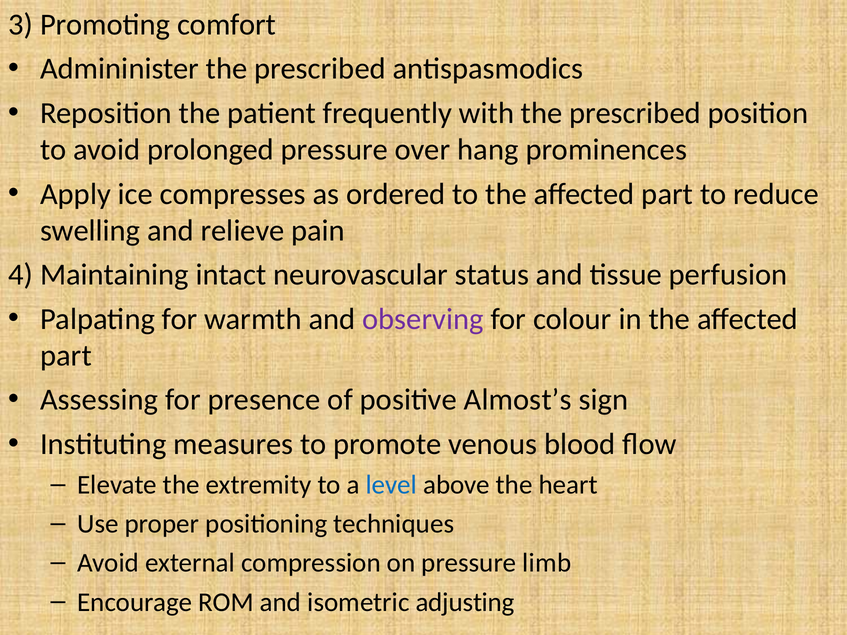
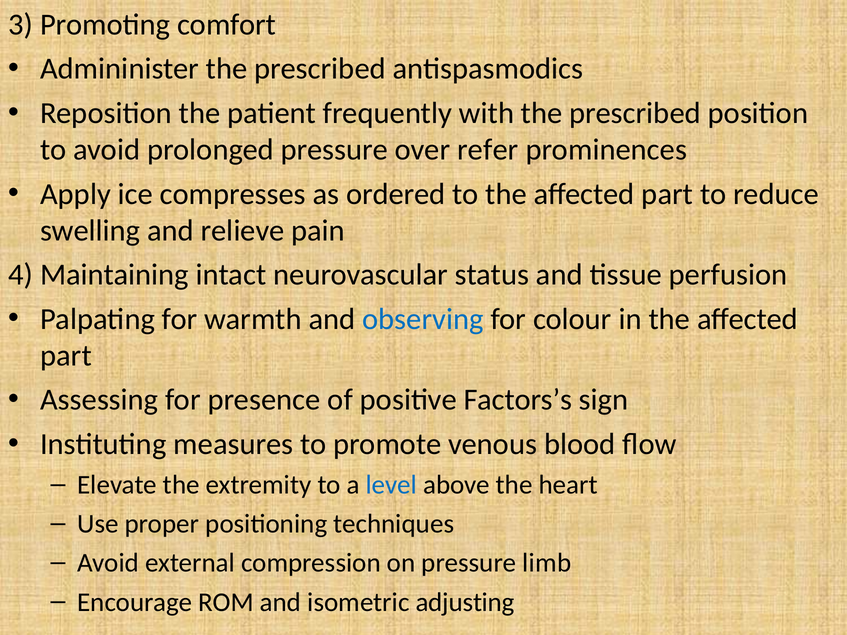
hang: hang -> refer
observing colour: purple -> blue
Almost’s: Almost’s -> Factors’s
